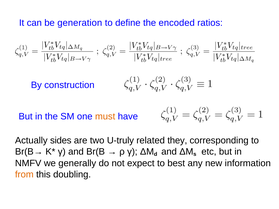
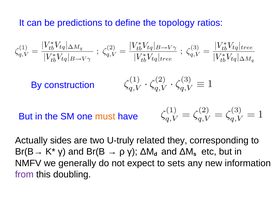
generation: generation -> predictions
encoded: encoded -> topology
best: best -> sets
from colour: orange -> purple
